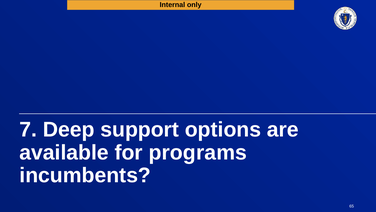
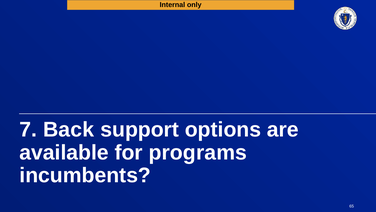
Deep: Deep -> Back
